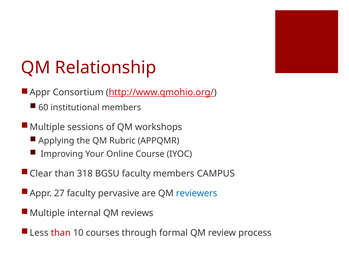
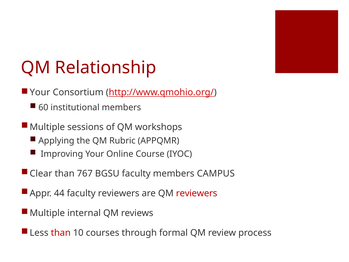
Appr at (40, 92): Appr -> Your
318: 318 -> 767
27: 27 -> 44
faculty pervasive: pervasive -> reviewers
reviewers at (197, 193) colour: blue -> red
